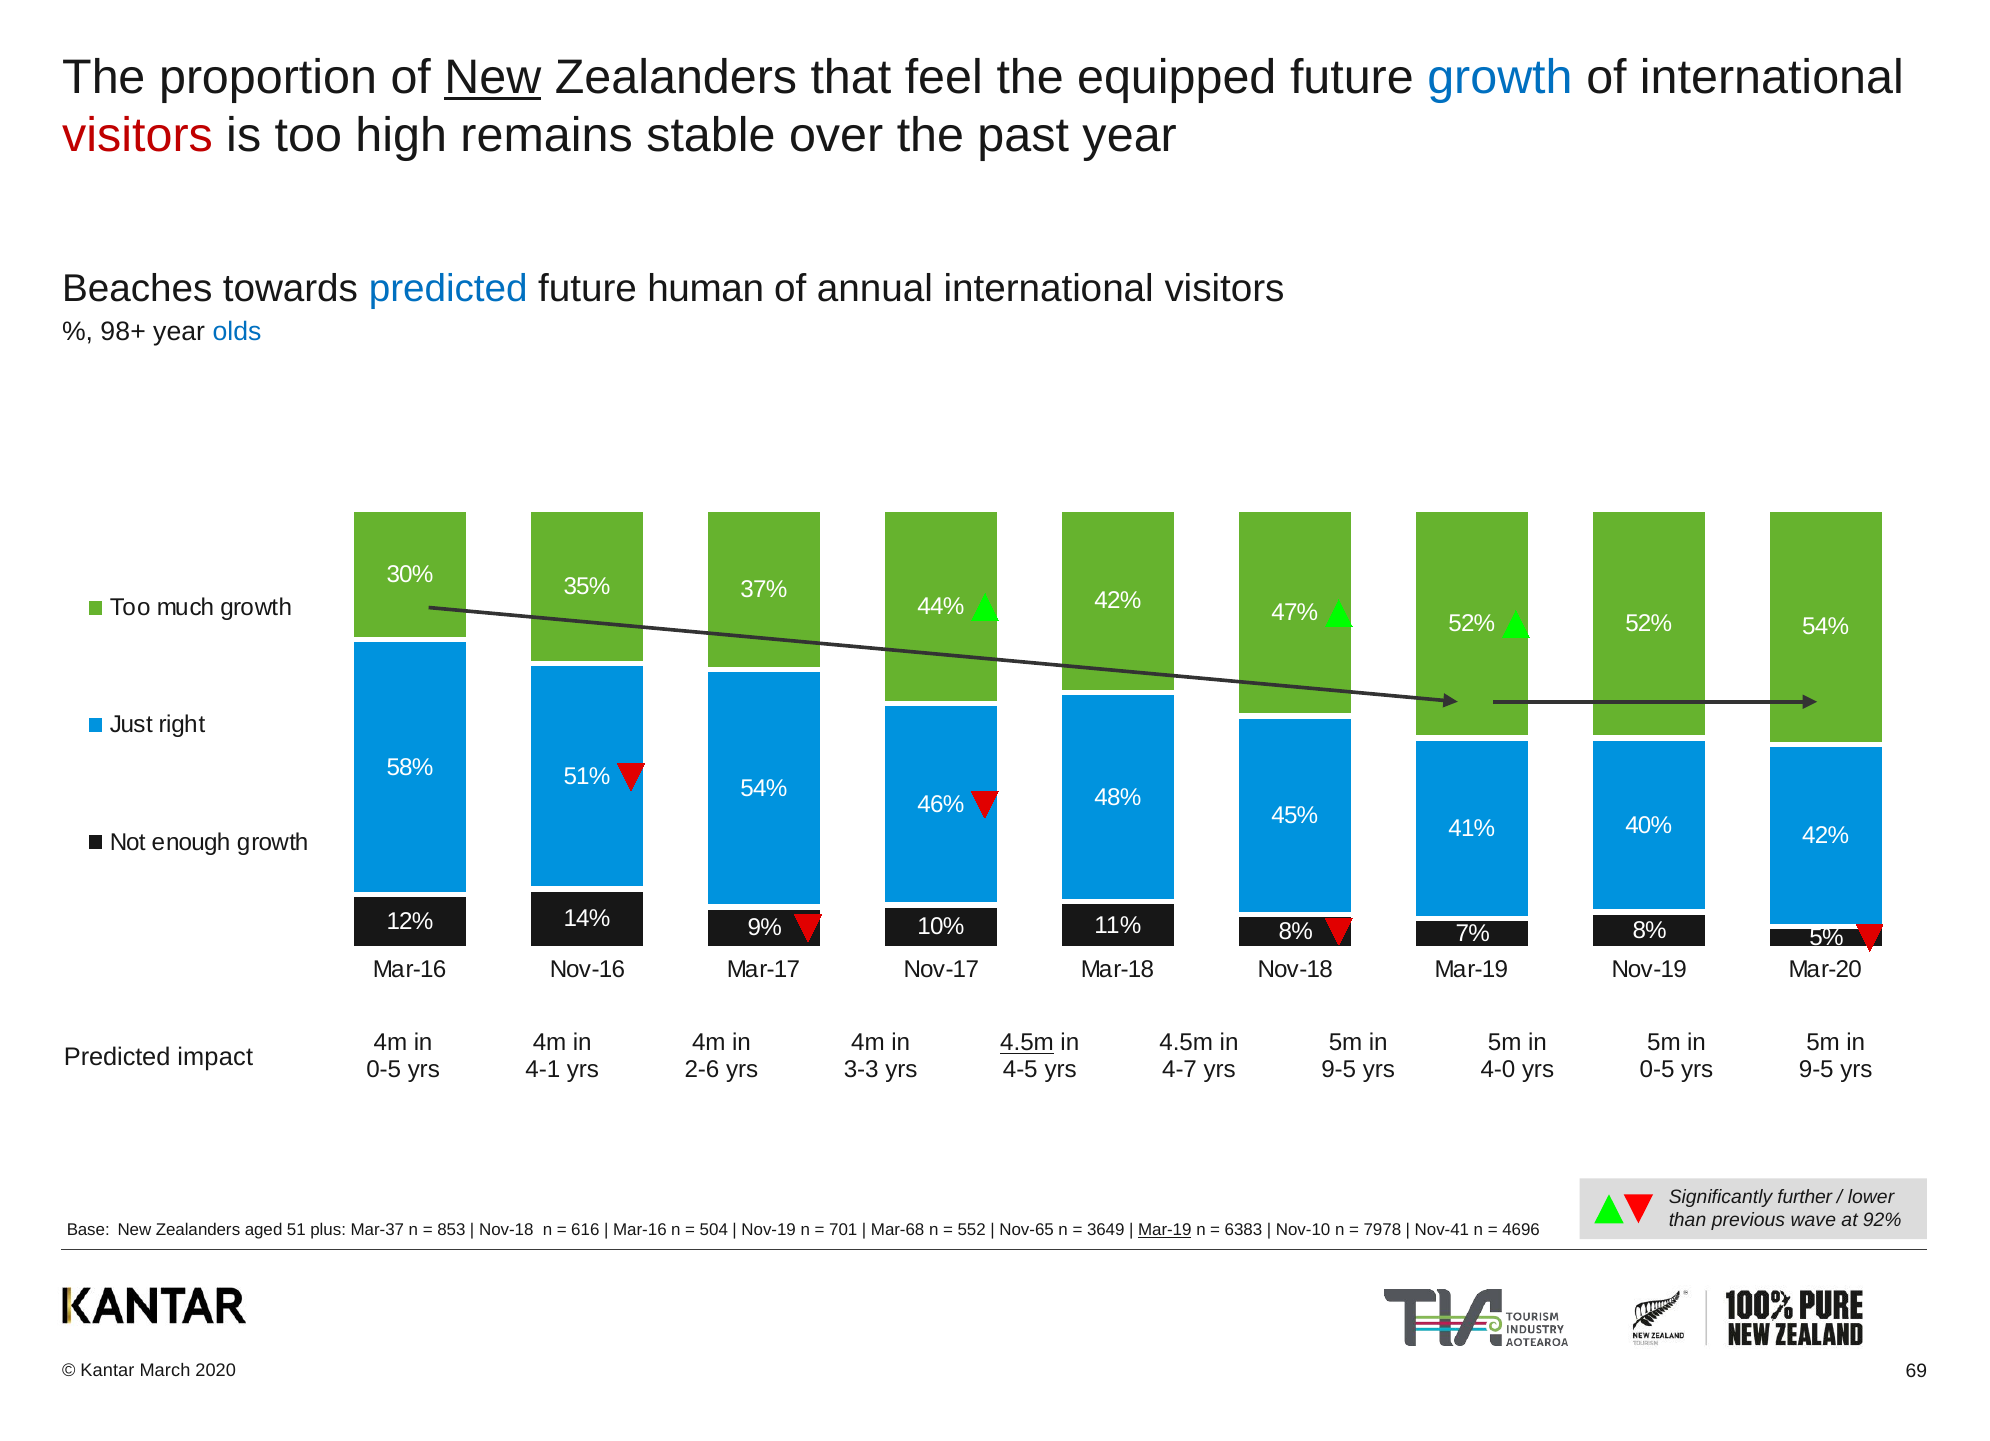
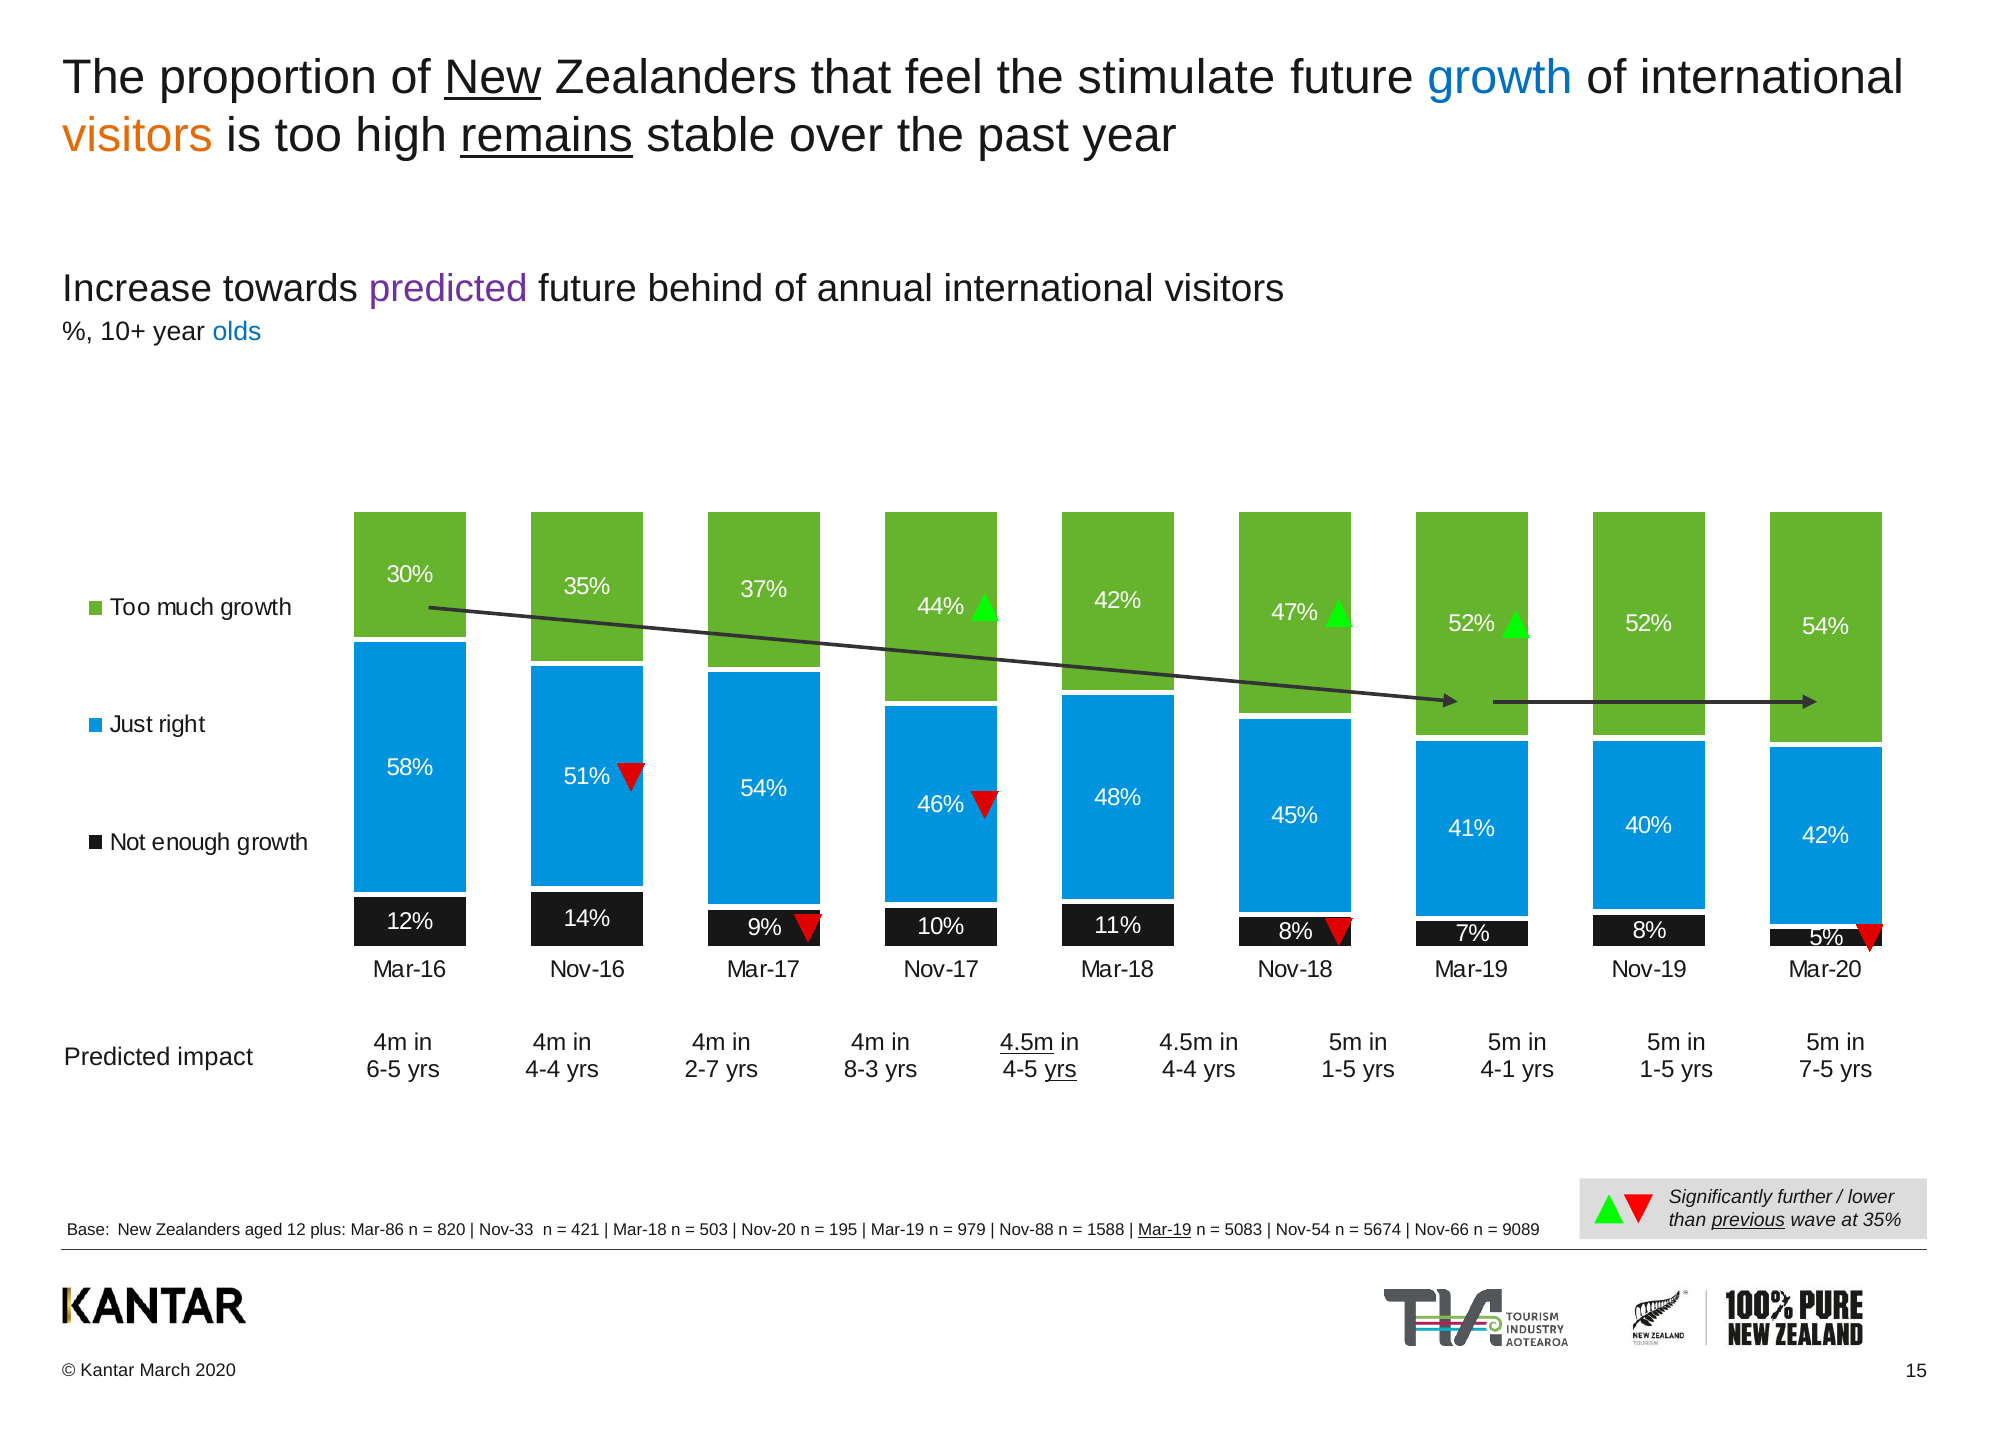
equipped: equipped -> stimulate
visitors at (138, 135) colour: red -> orange
remains underline: none -> present
Beaches: Beaches -> Increase
predicted at (448, 288) colour: blue -> purple
human: human -> behind
98+: 98+ -> 10+
0-5 at (384, 1070): 0-5 -> 6-5
4-1 at (543, 1070): 4-1 -> 4-4
2-6: 2-6 -> 2-7
3-3: 3-3 -> 8-3
yrs at (1061, 1070) underline: none -> present
4-7 at (1180, 1070): 4-7 -> 4-4
9-5 at (1339, 1070): 9-5 -> 1-5
4-0: 4-0 -> 4-1
0-5 at (1657, 1070): 0-5 -> 1-5
9-5 at (1816, 1070): 9-5 -> 7-5
previous underline: none -> present
at 92%: 92% -> 35%
51: 51 -> 12
Mar-37: Mar-37 -> Mar-86
853: 853 -> 820
Nov-18 at (506, 1230): Nov-18 -> Nov-33
616: 616 -> 421
Mar-16 at (640, 1230): Mar-16 -> Mar-18
504: 504 -> 503
Nov-19 at (769, 1230): Nov-19 -> Nov-20
701: 701 -> 195
Mar-68 at (898, 1230): Mar-68 -> Mar-19
552: 552 -> 979
Nov-65: Nov-65 -> Nov-88
3649: 3649 -> 1588
6383: 6383 -> 5083
Nov-10: Nov-10 -> Nov-54
7978: 7978 -> 5674
Nov-41: Nov-41 -> Nov-66
4696: 4696 -> 9089
69: 69 -> 15
